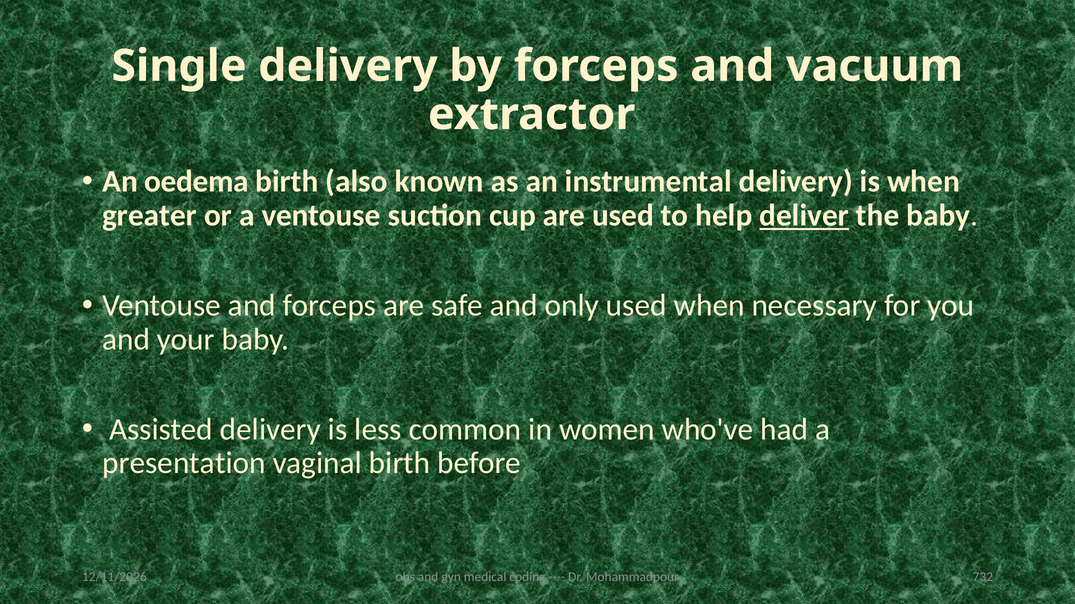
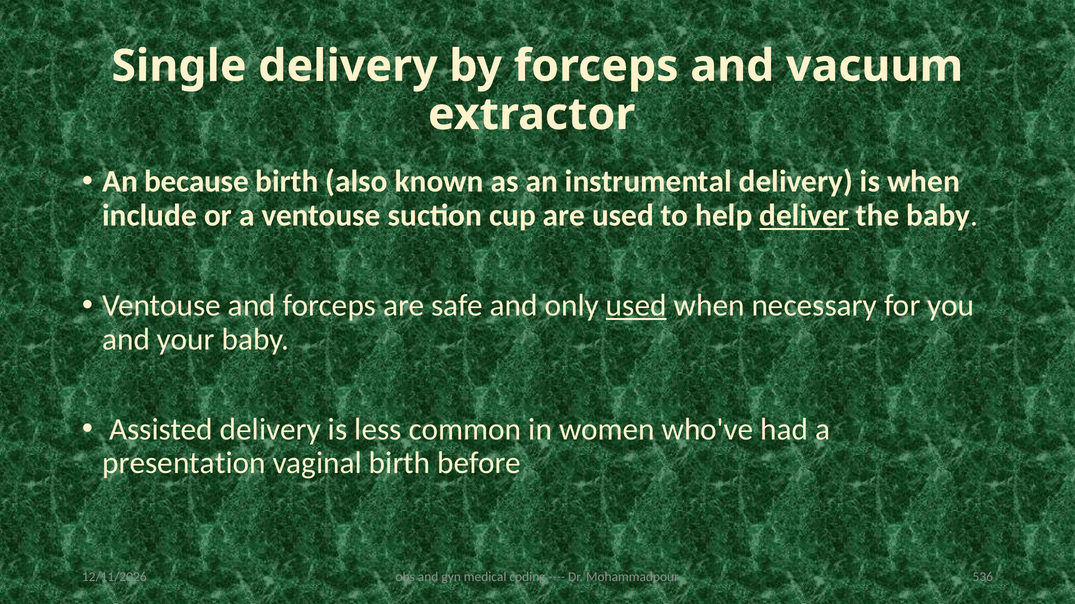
oedema: oedema -> because
greater: greater -> include
used at (636, 306) underline: none -> present
732: 732 -> 536
